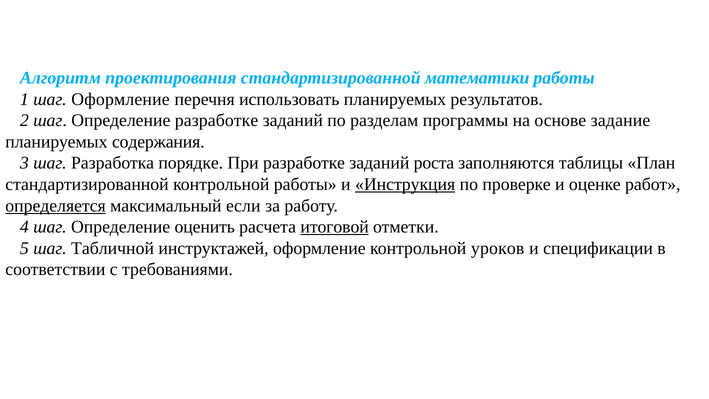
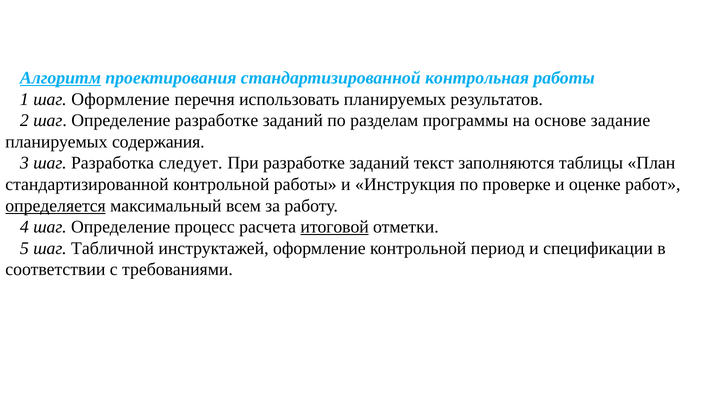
Алгоритм underline: none -> present
математики: математики -> контрольная
порядке: порядке -> следует
роста: роста -> текст
Инструкция underline: present -> none
если: если -> всем
оценить: оценить -> процесс
уроков: уроков -> период
